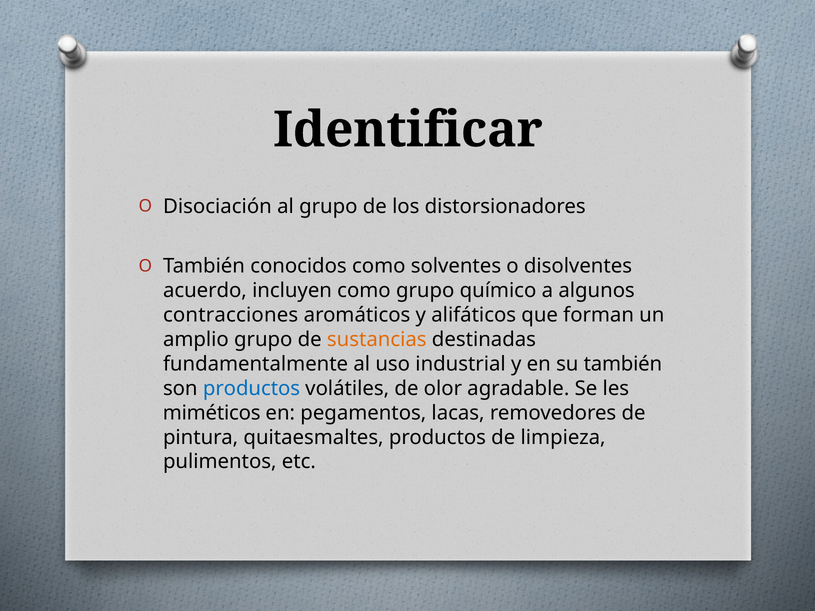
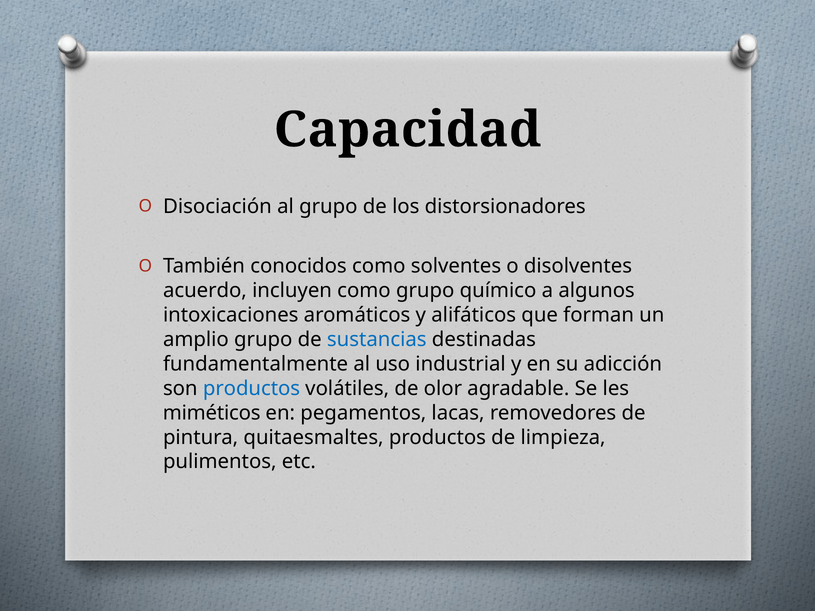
Identificar: Identificar -> Capacidad
contracciones: contracciones -> intoxicaciones
sustancias colour: orange -> blue
su también: también -> adicción
